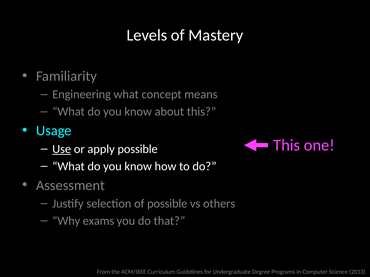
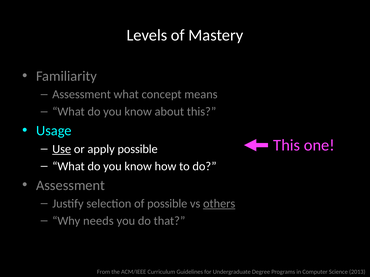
Engineering at (82, 95): Engineering -> Assessment
others underline: none -> present
exams: exams -> needs
